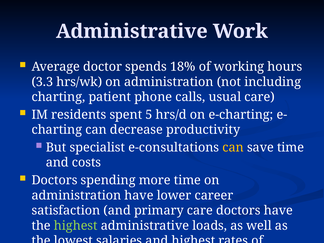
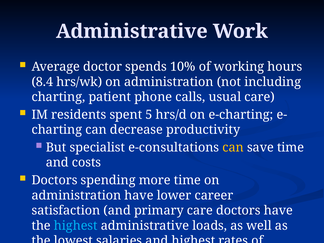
18%: 18% -> 10%
3.3: 3.3 -> 8.4
highest at (76, 226) colour: light green -> light blue
